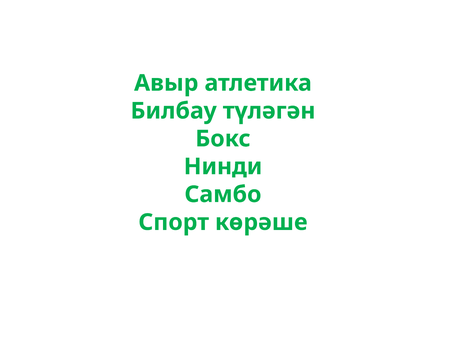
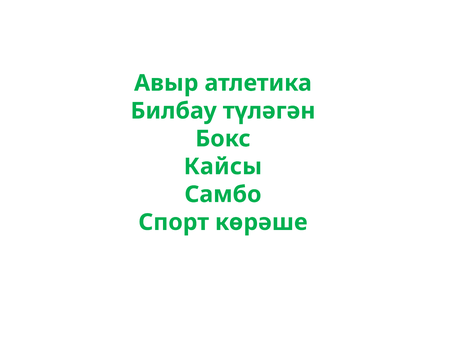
Нинди: Нинди -> Кайсы
